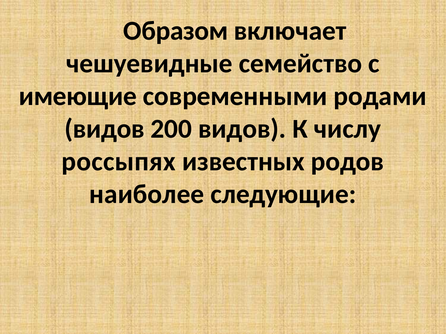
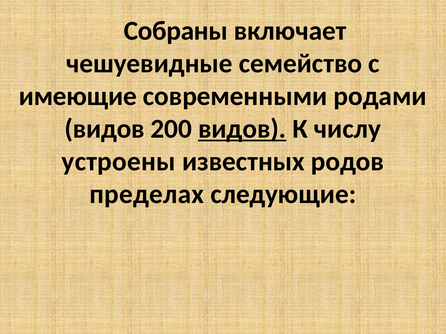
Образом: Образом -> Собраны
видов at (242, 129) underline: none -> present
россыпях: россыпях -> устроены
наиболее: наиболее -> пределах
